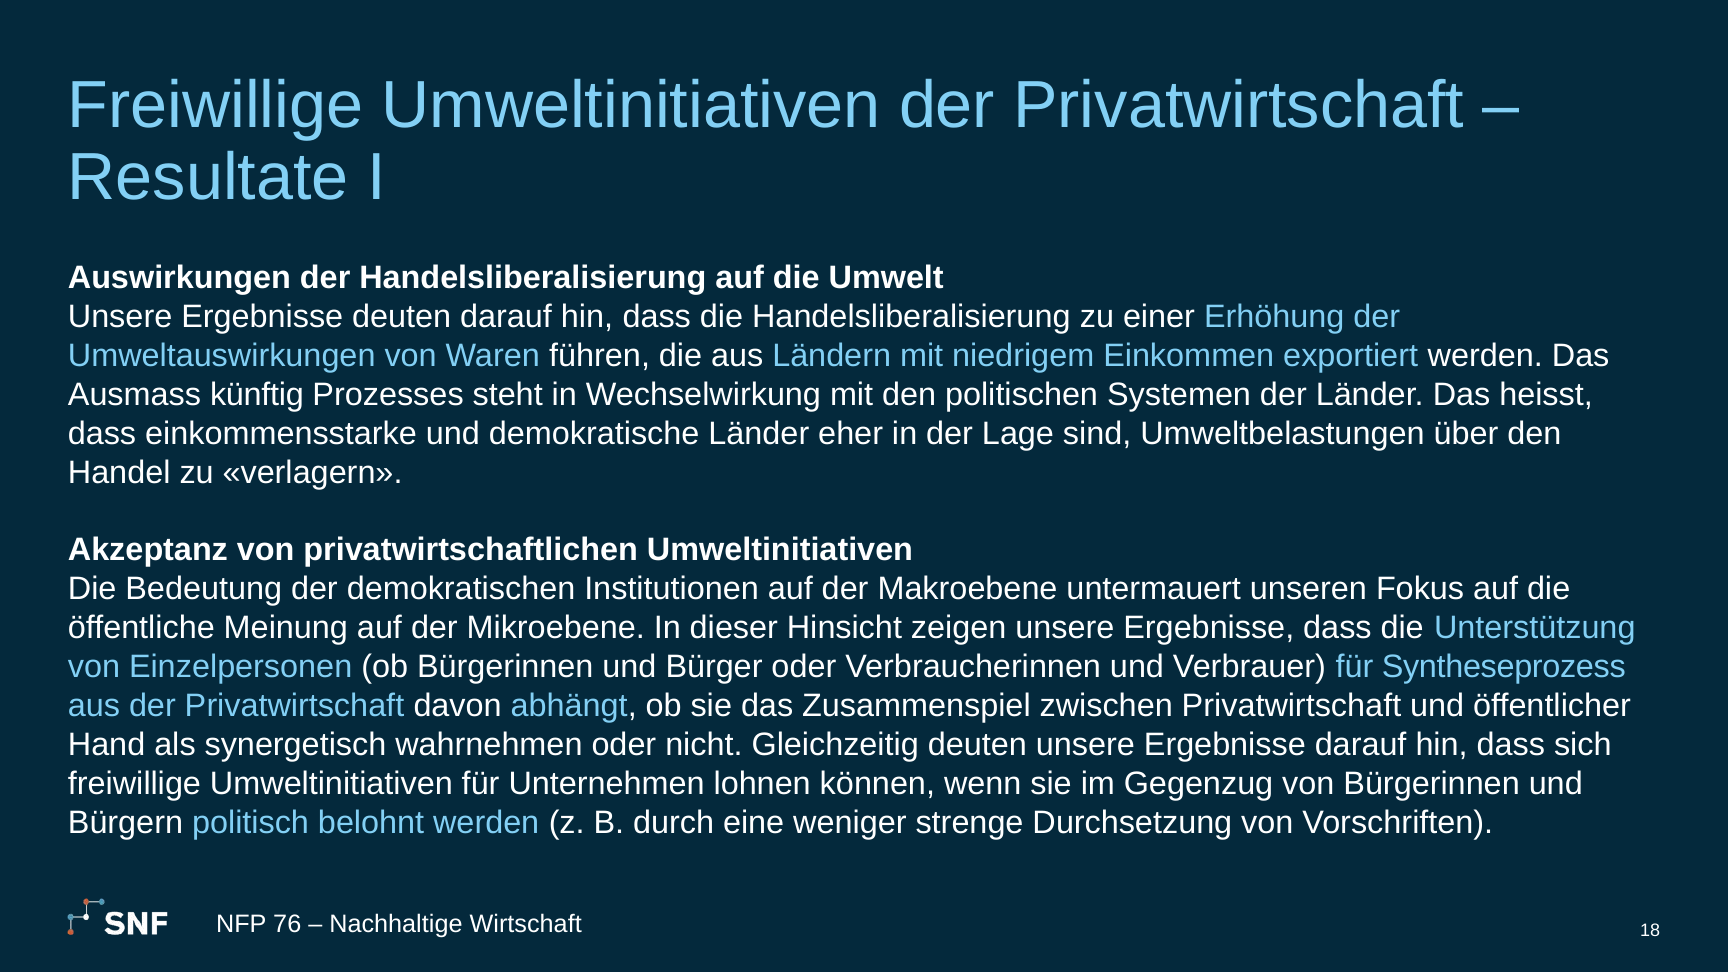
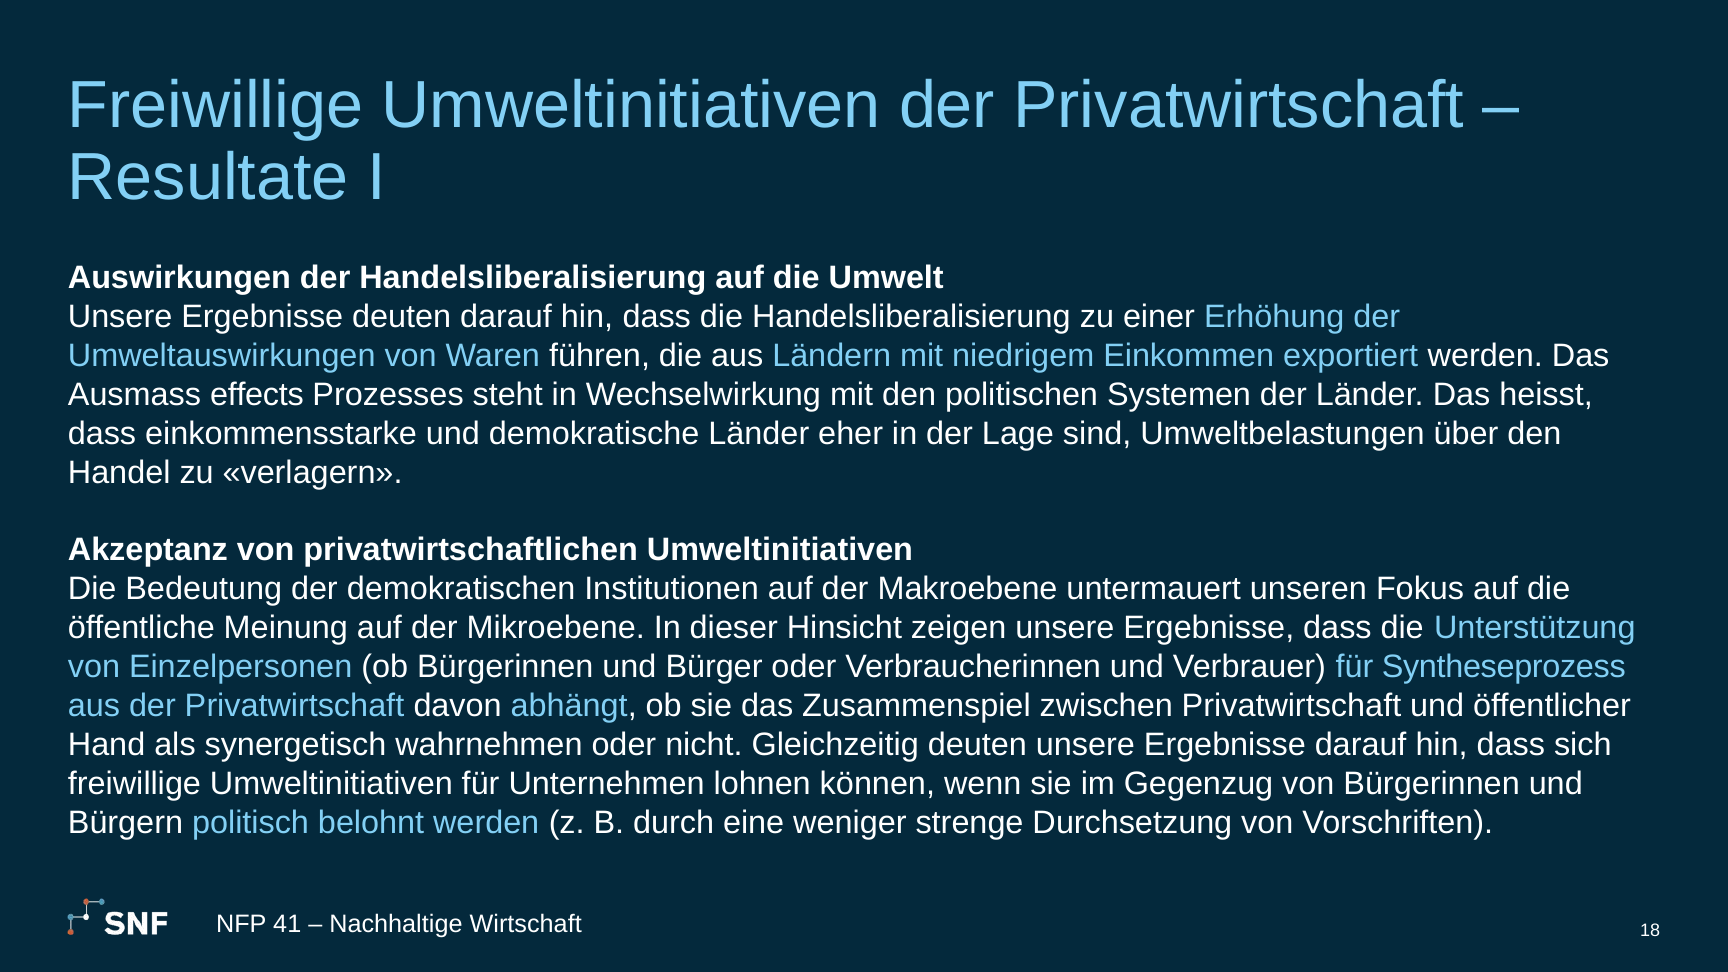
künftig: künftig -> effects
76: 76 -> 41
